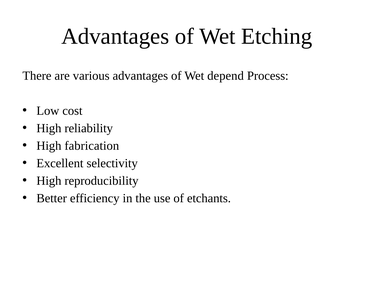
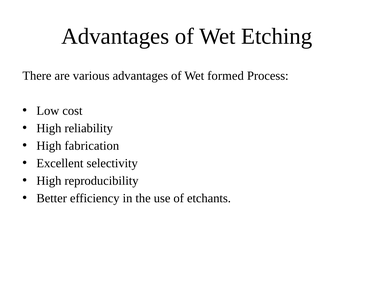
depend: depend -> formed
